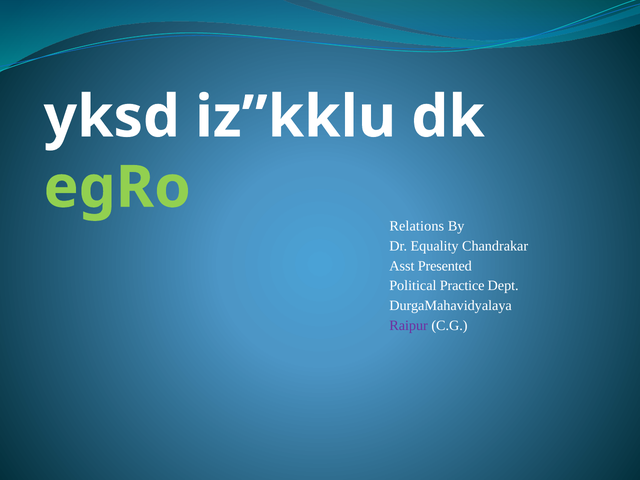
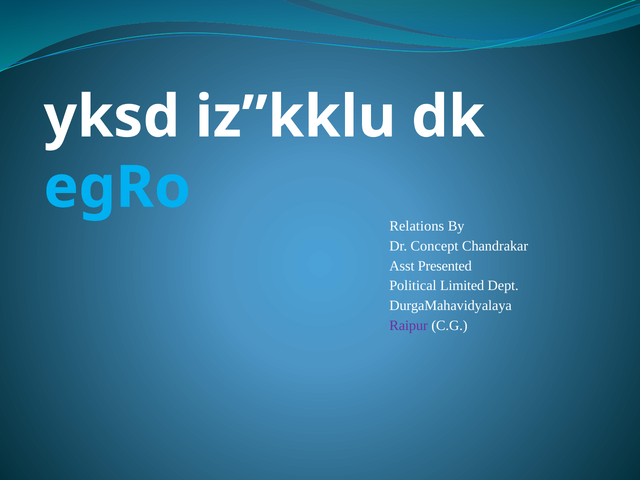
egRo colour: light green -> light blue
Equality: Equality -> Concept
Practice: Practice -> Limited
